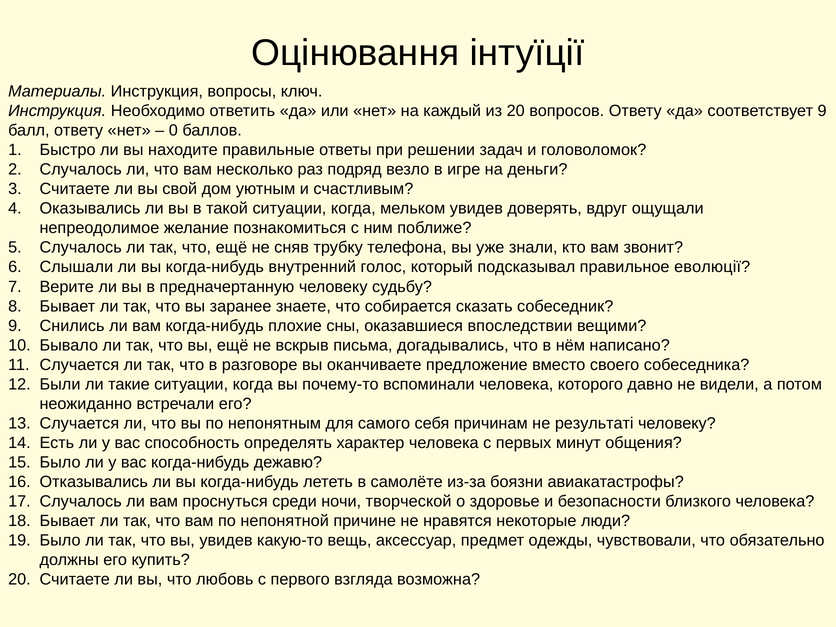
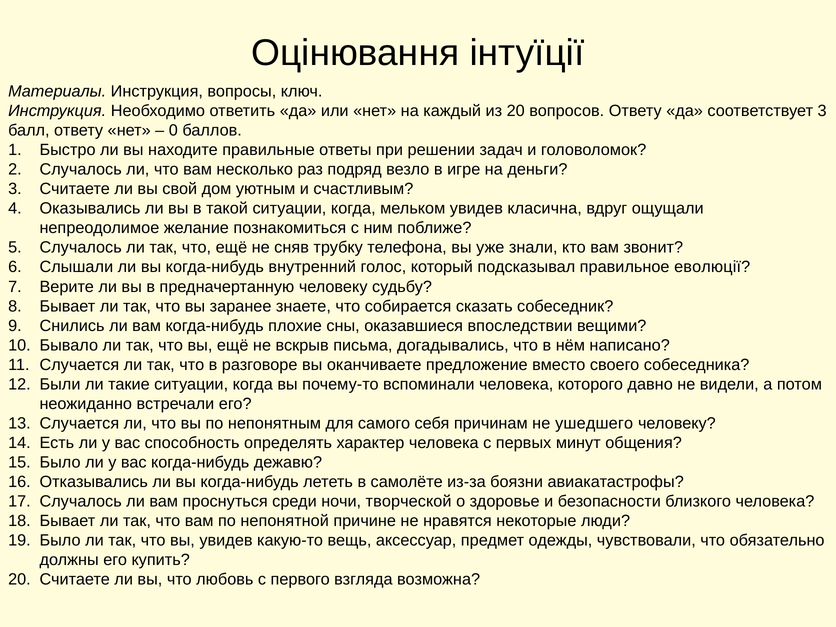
соответствует 9: 9 -> 3
доверять: доверять -> класична
результаті: результаті -> ушедшего
